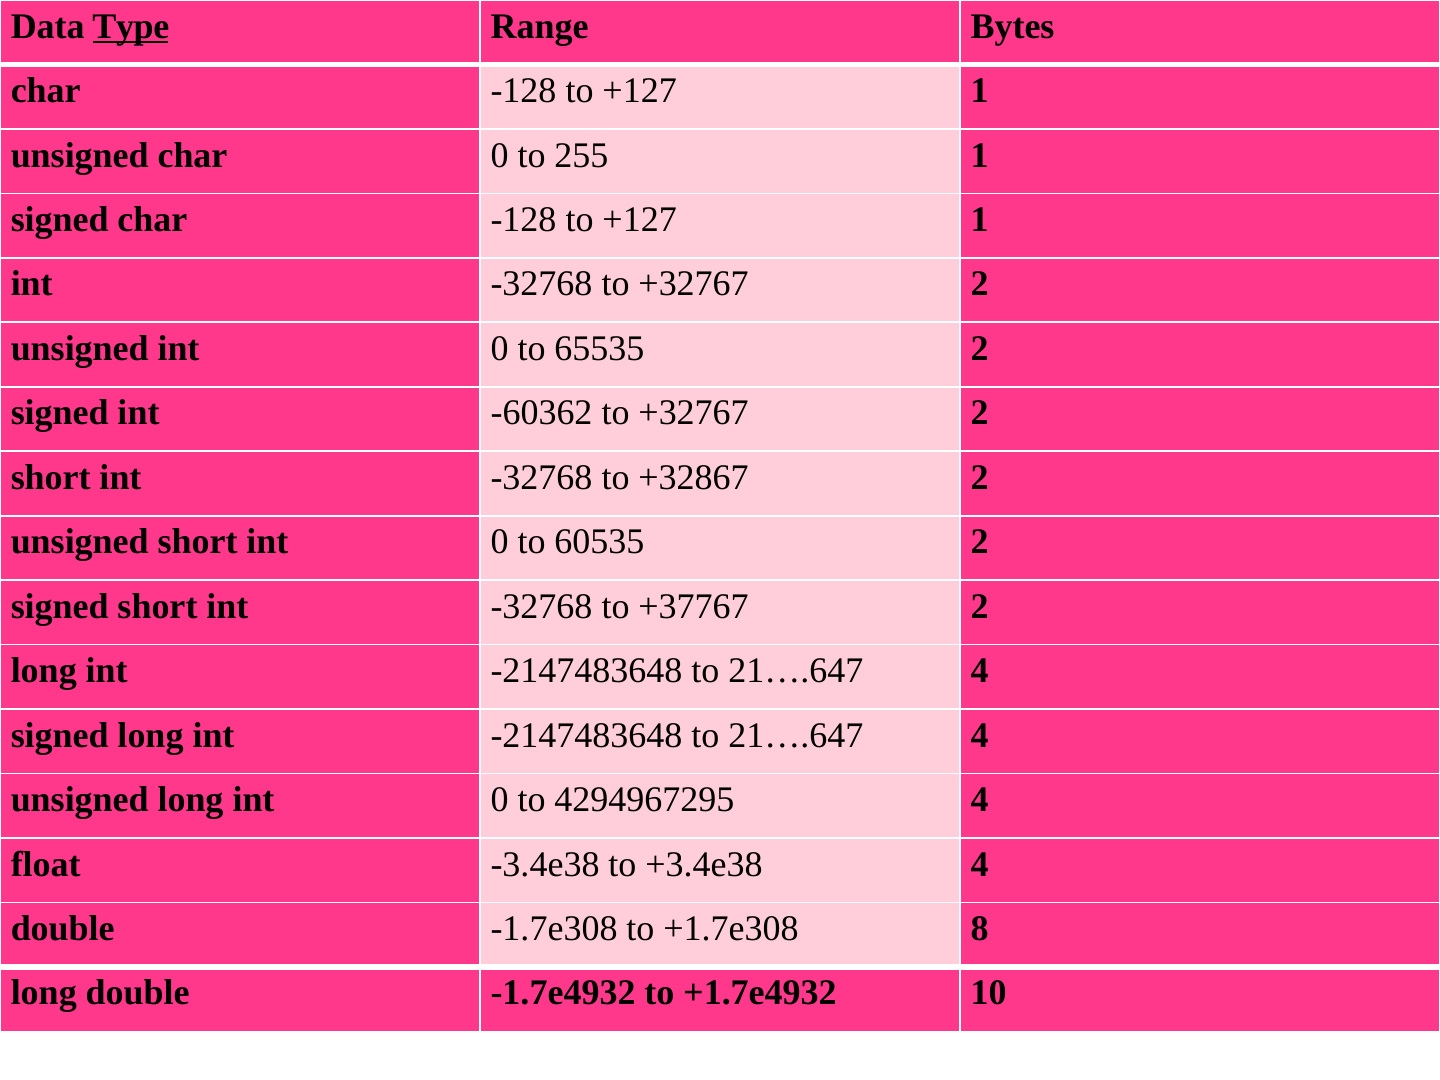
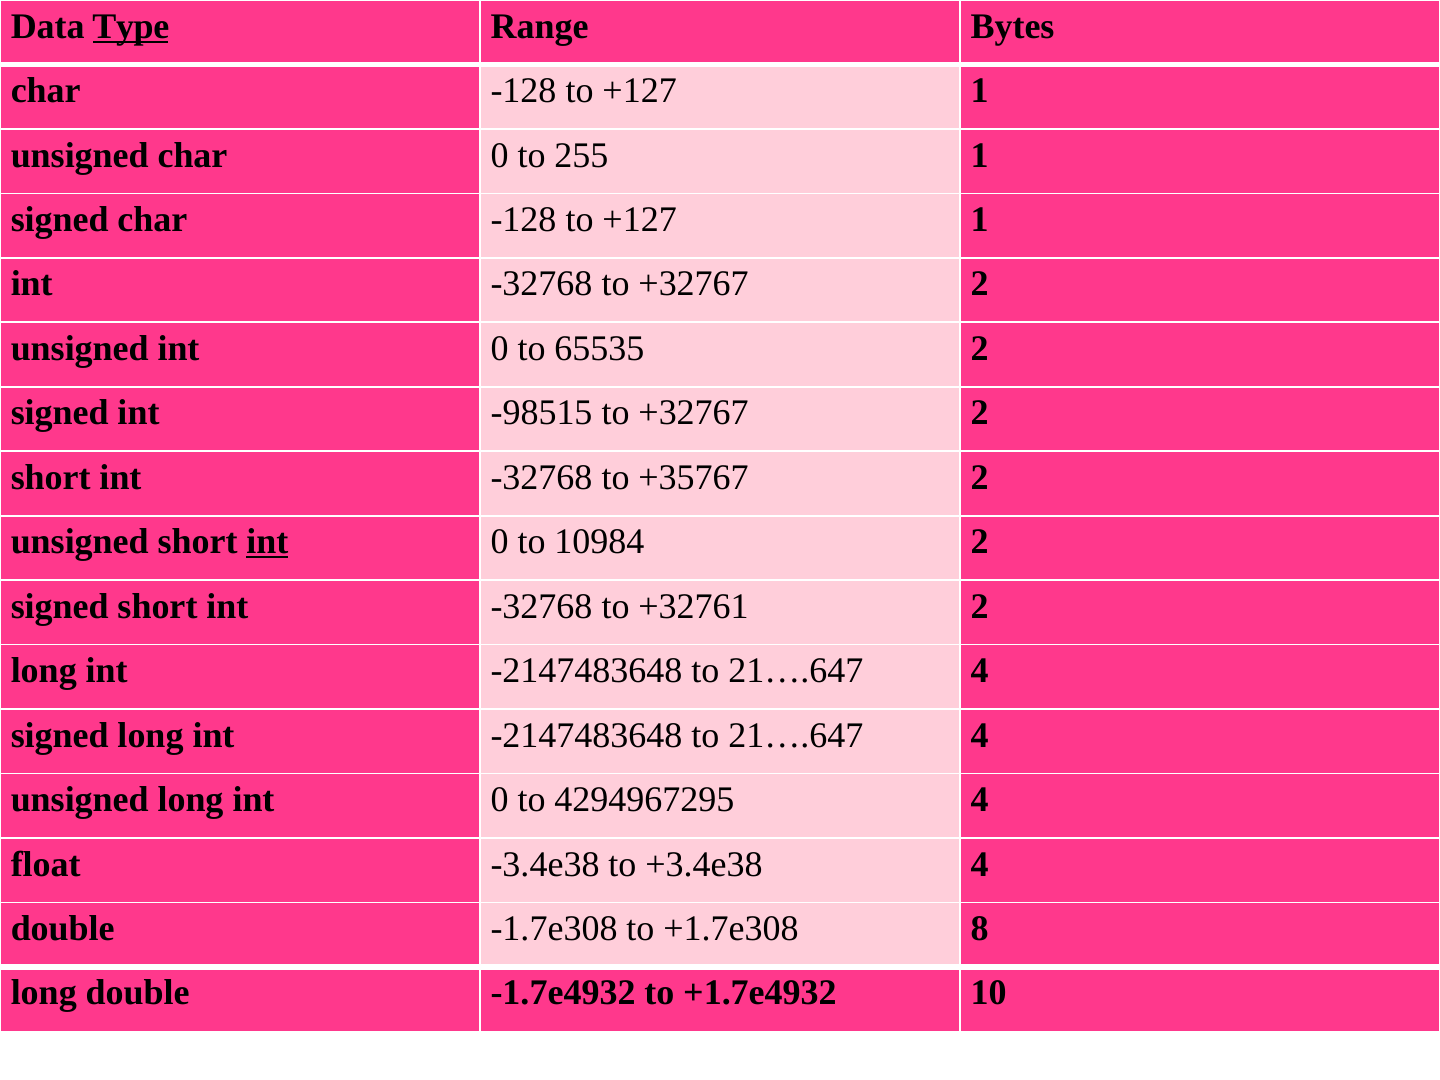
-60362: -60362 -> -98515
+32867: +32867 -> +35767
int at (267, 542) underline: none -> present
60535: 60535 -> 10984
+37767: +37767 -> +32761
